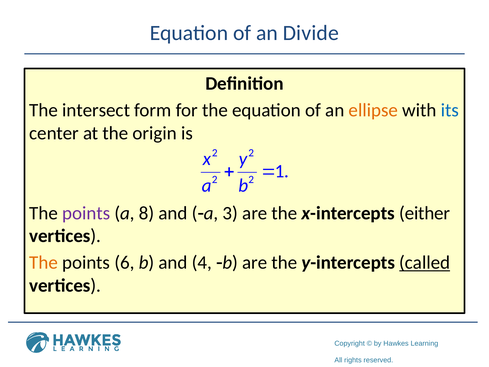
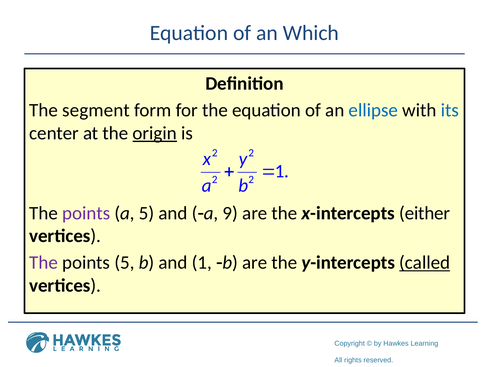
Divide: Divide -> Which
intersect: intersect -> segment
ellipse colour: orange -> blue
origin underline: none -> present
a 8: 8 -> 5
3: 3 -> 9
The at (44, 262) colour: orange -> purple
points 6: 6 -> 5
and 4: 4 -> 1
